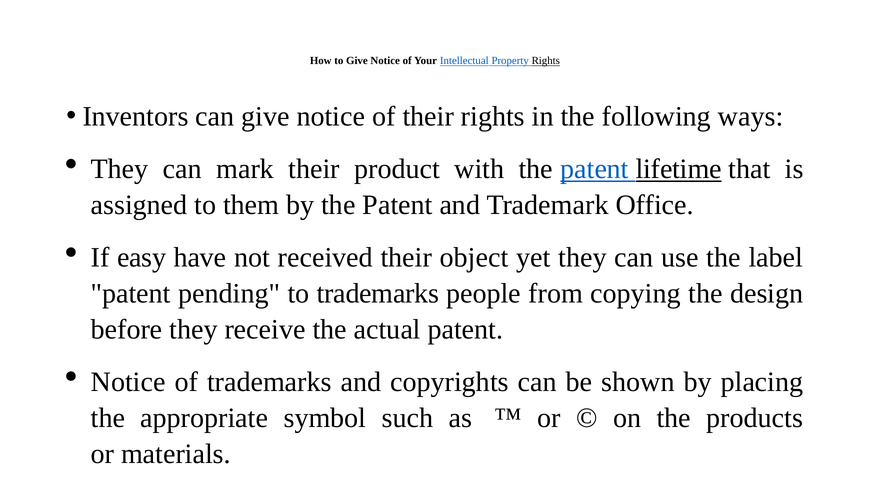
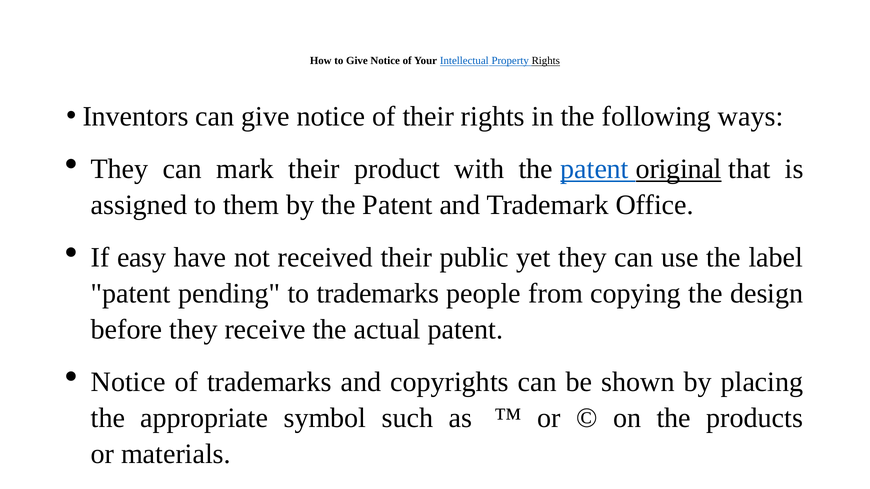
lifetime: lifetime -> original
object: object -> public
